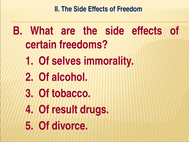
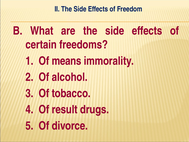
selves: selves -> means
